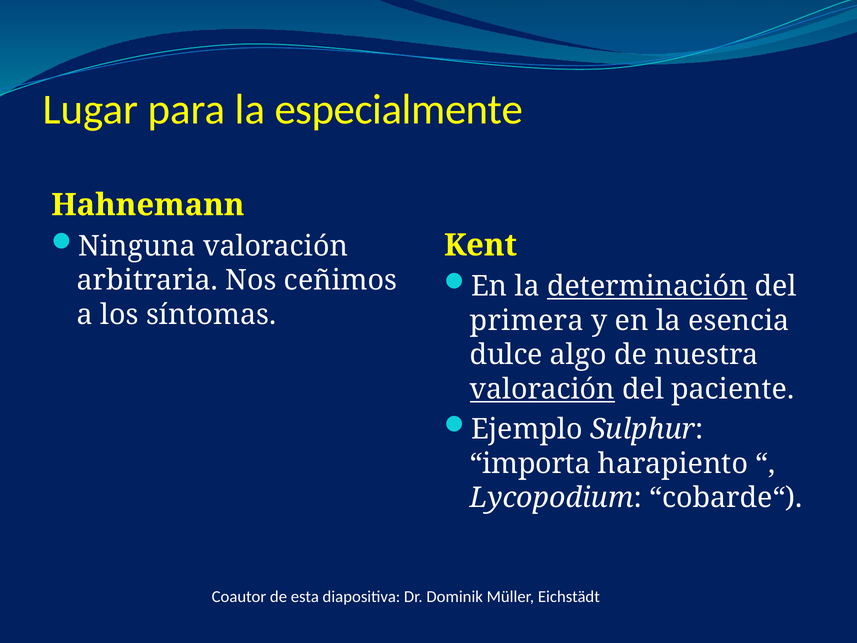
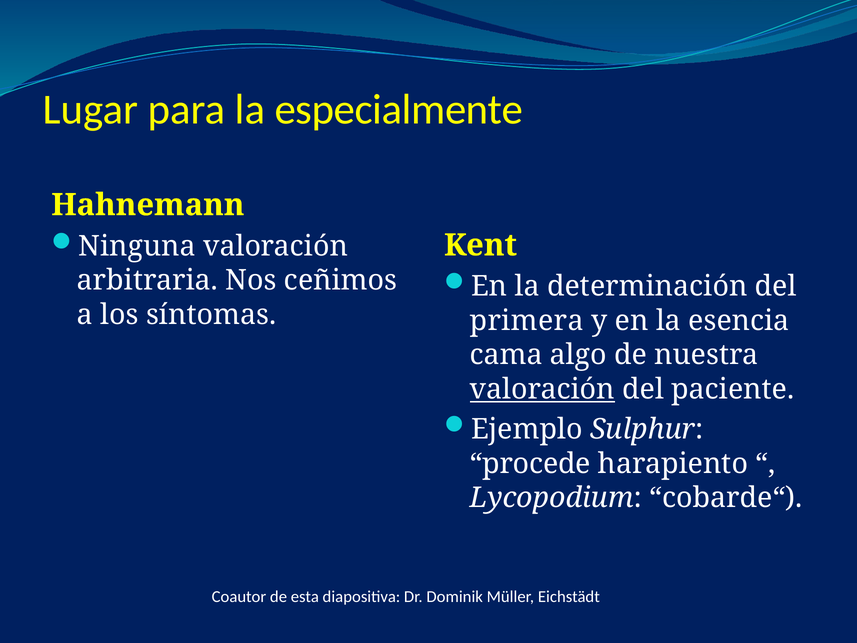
determinación underline: present -> none
dulce: dulce -> cama
importa: importa -> procede
